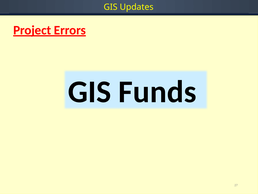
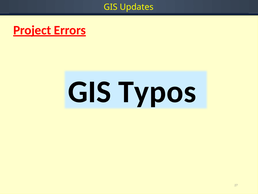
Funds: Funds -> Typos
